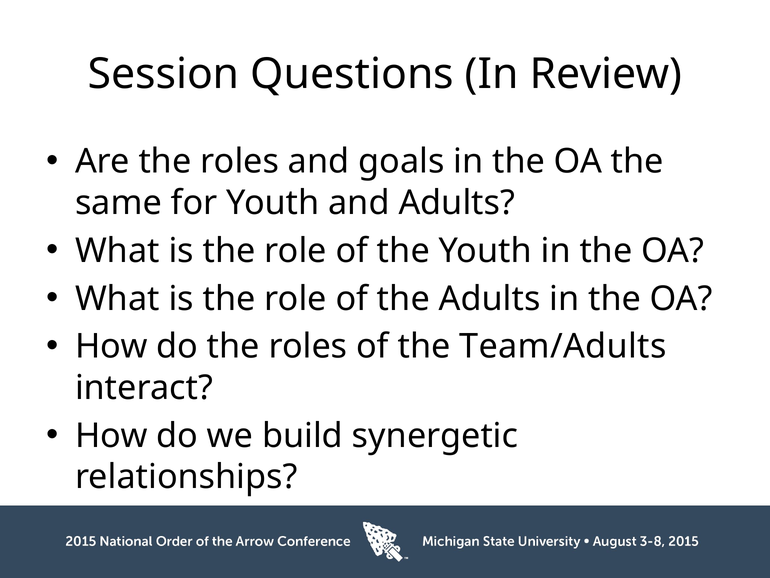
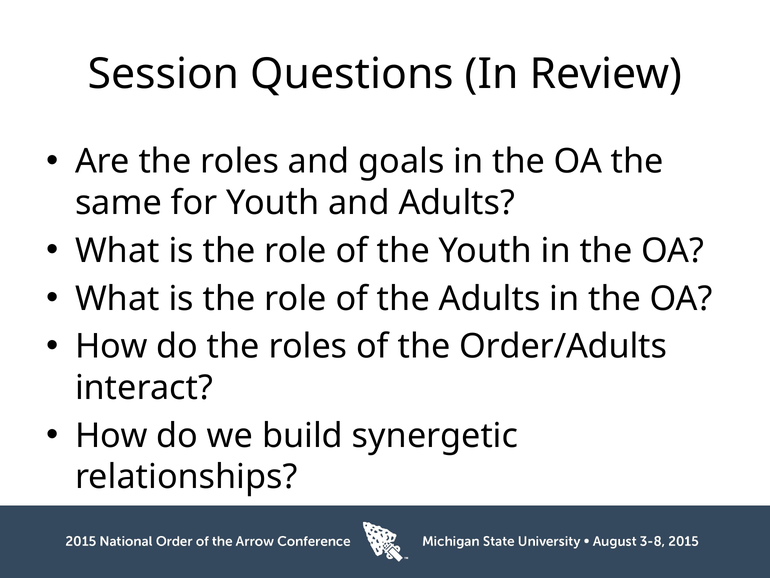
Team/Adults: Team/Adults -> Order/Adults
